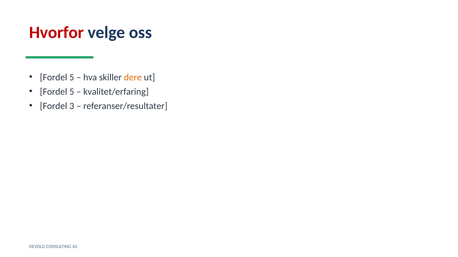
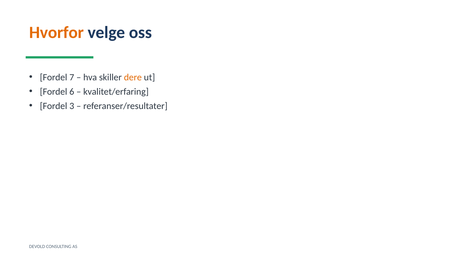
Hvorfor colour: red -> orange
5 at (72, 78): 5 -> 7
5 at (72, 92): 5 -> 6
